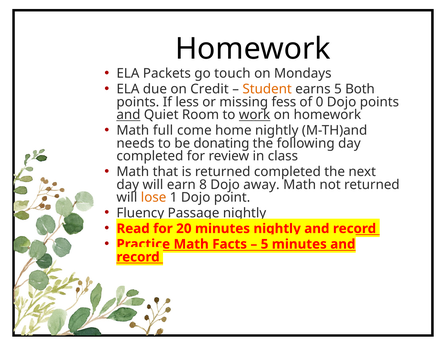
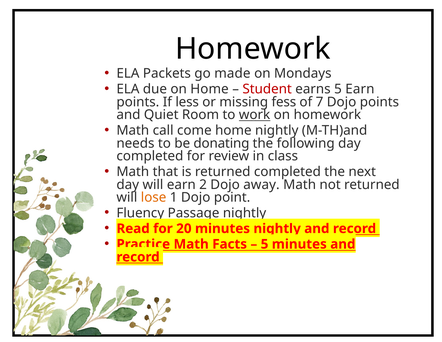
touch: touch -> made
on Credit: Credit -> Home
Student colour: orange -> red
5 Both: Both -> Earn
0: 0 -> 7
and at (128, 115) underline: present -> none
full: full -> call
8: 8 -> 2
